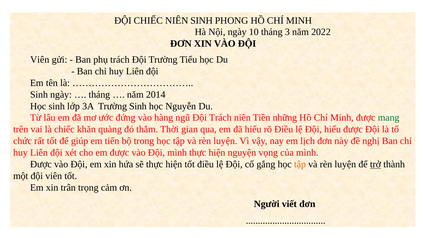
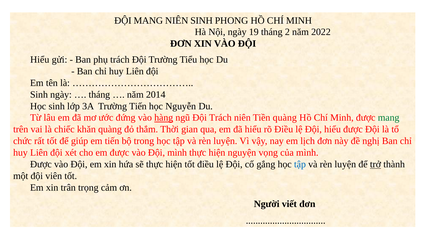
ĐỘI CHIẾC: CHIẾC -> MANG
10: 10 -> 19
3: 3 -> 2
Viên at (40, 60): Viên -> Hiểu
Trường Sinh: Sinh -> Tiến
hàng underline: none -> present
Tiền những: những -> quàng
tập at (300, 164) colour: orange -> blue
